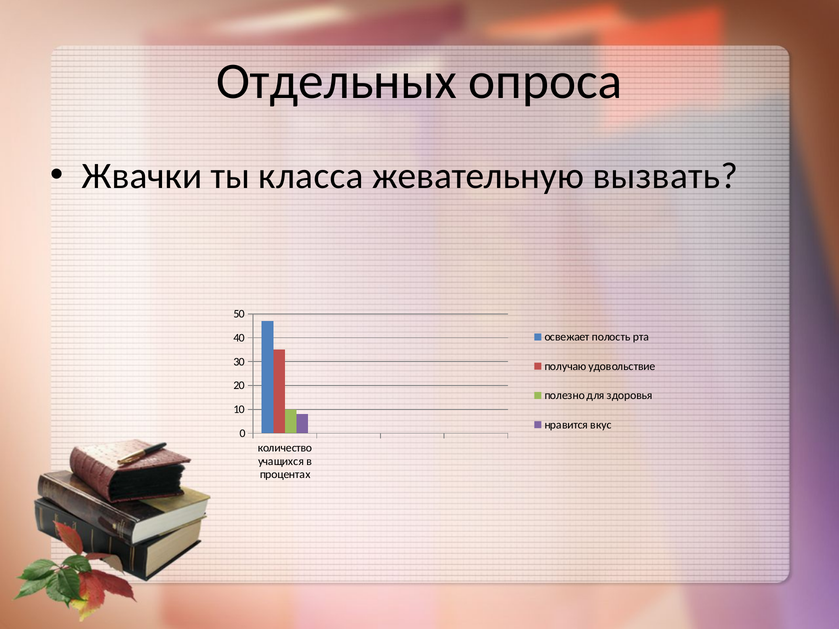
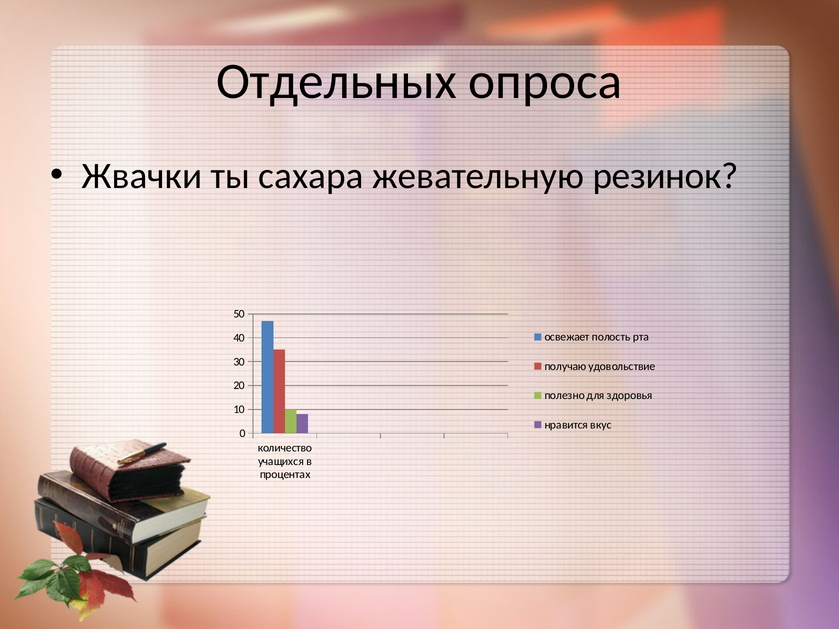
класса: класса -> сахара
вызвать: вызвать -> резинок
